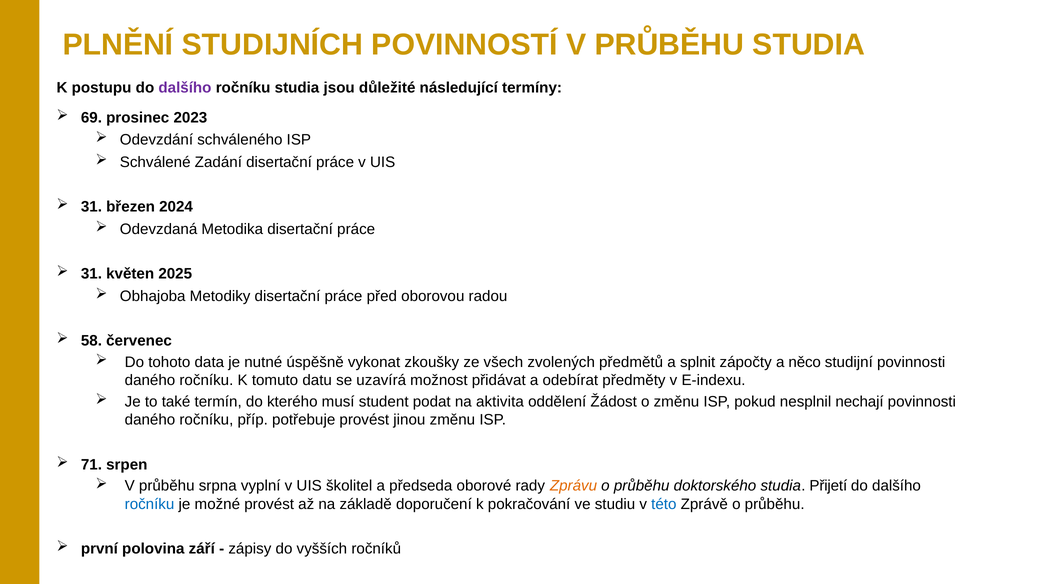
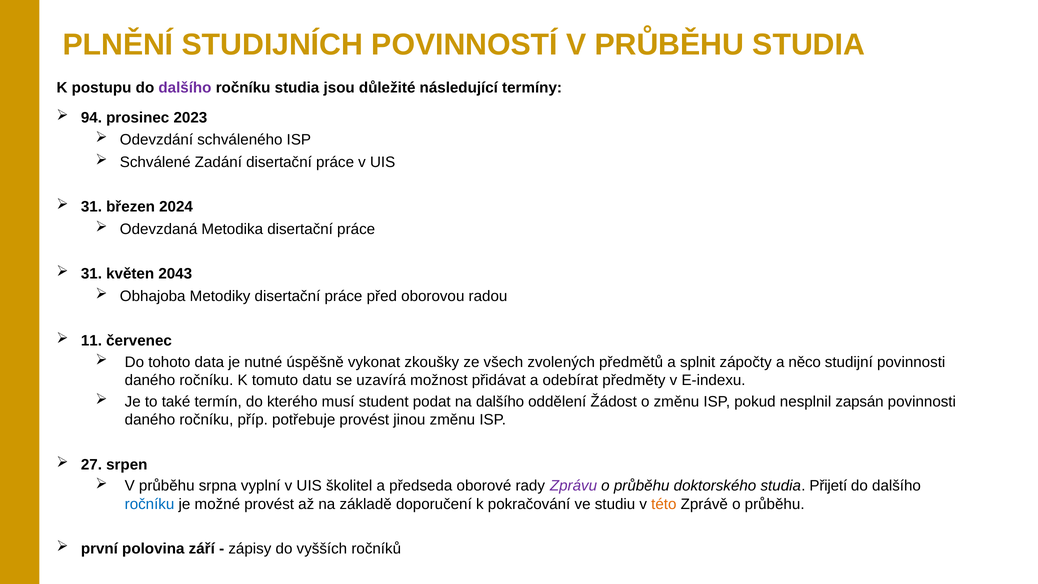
69: 69 -> 94
2025: 2025 -> 2043
58: 58 -> 11
na aktivita: aktivita -> dalšího
nechají: nechají -> zapsán
71: 71 -> 27
Zprávu colour: orange -> purple
této colour: blue -> orange
